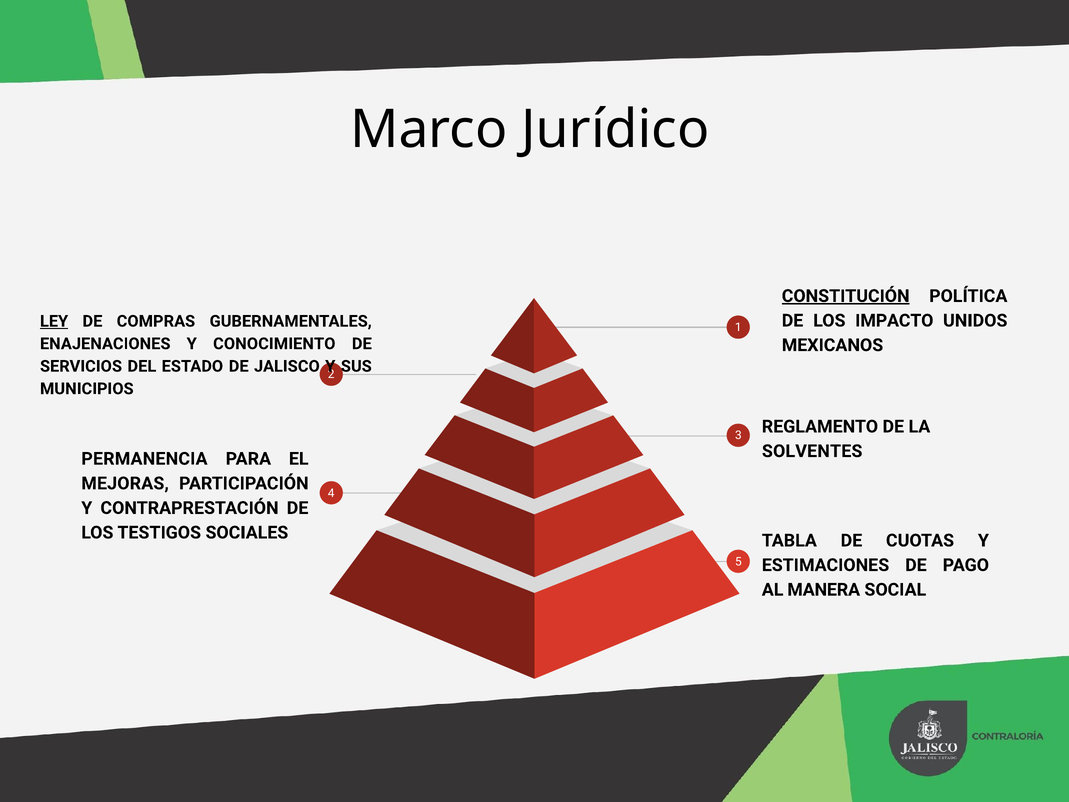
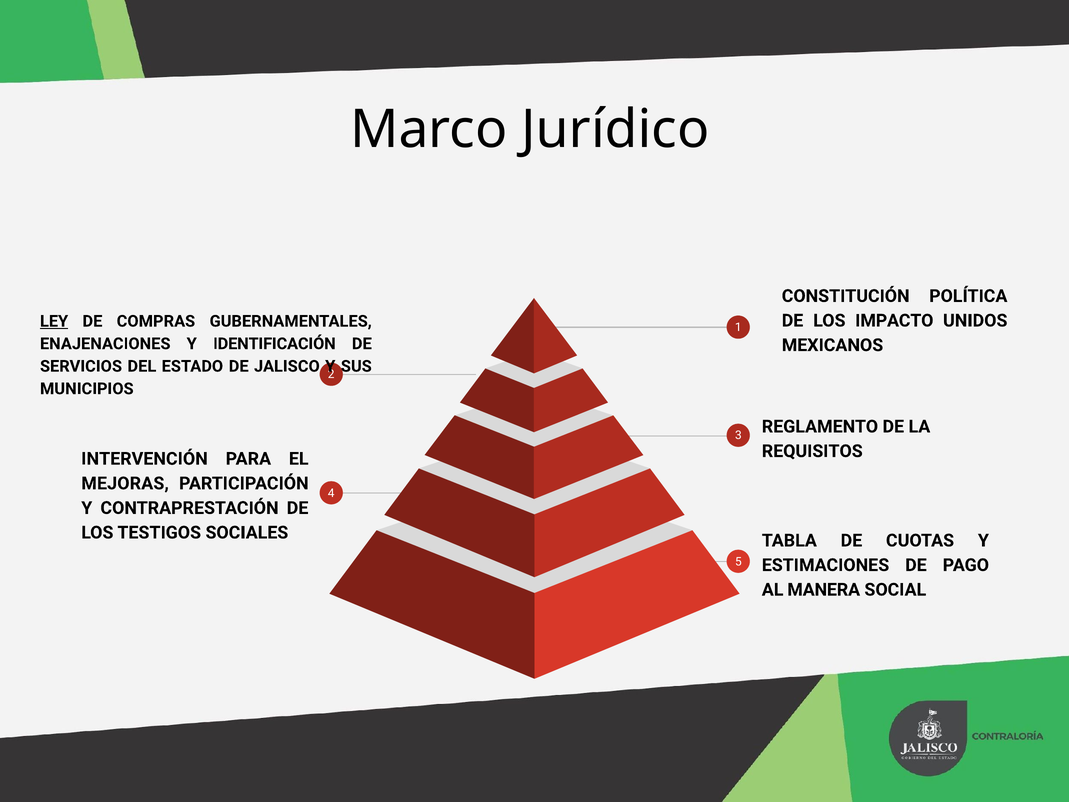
CONSTITUCIÓN underline: present -> none
CONOCIMIENTO: CONOCIMIENTO -> IDENTIFICACIÓN
SOLVENTES: SOLVENTES -> REQUISITOS
PERMANENCIA: PERMANENCIA -> INTERVENCIÓN
